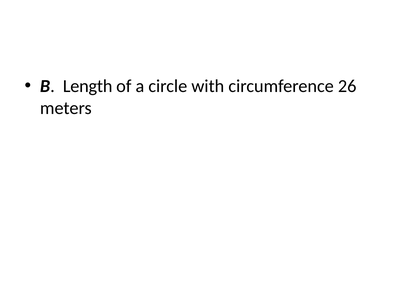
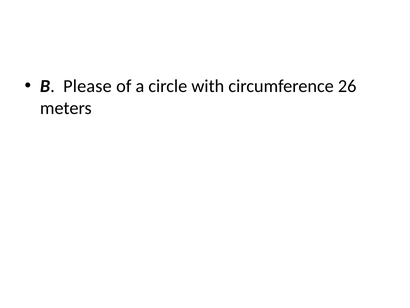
Length: Length -> Please
